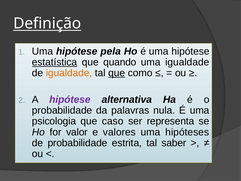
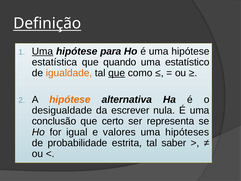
Uma at (43, 51) underline: none -> present
pela: pela -> para
estatística underline: present -> none
uma igualdade: igualdade -> estatístico
hipótese at (70, 99) colour: purple -> orange
probabilidade at (62, 110): probabilidade -> desigualdade
palavras: palavras -> escrever
psicologia: psicologia -> conclusão
caso: caso -> certo
valor: valor -> igual
